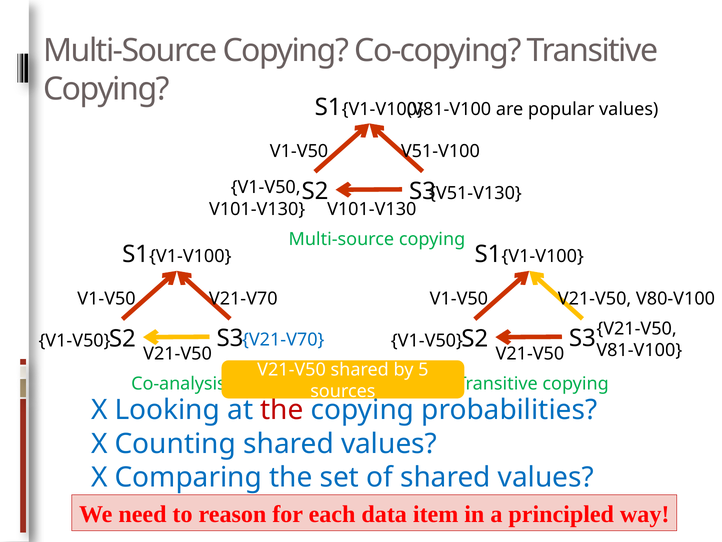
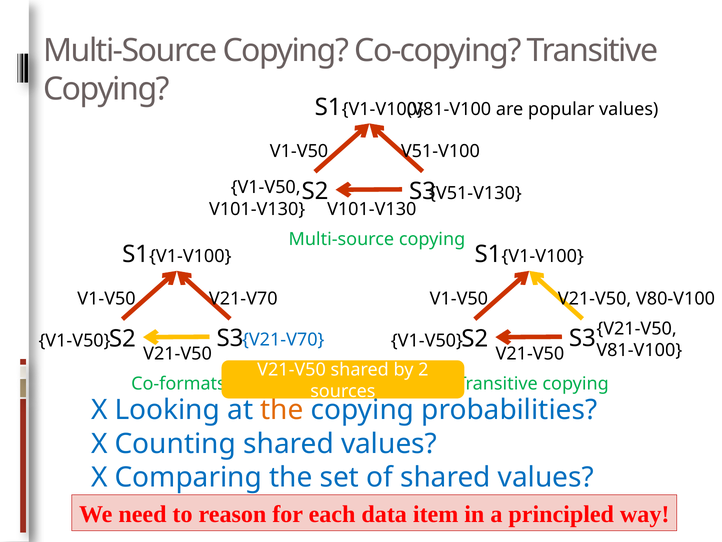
5: 5 -> 2
Co-analysis: Co-analysis -> Co-formats
the at (282, 410) colour: red -> orange
